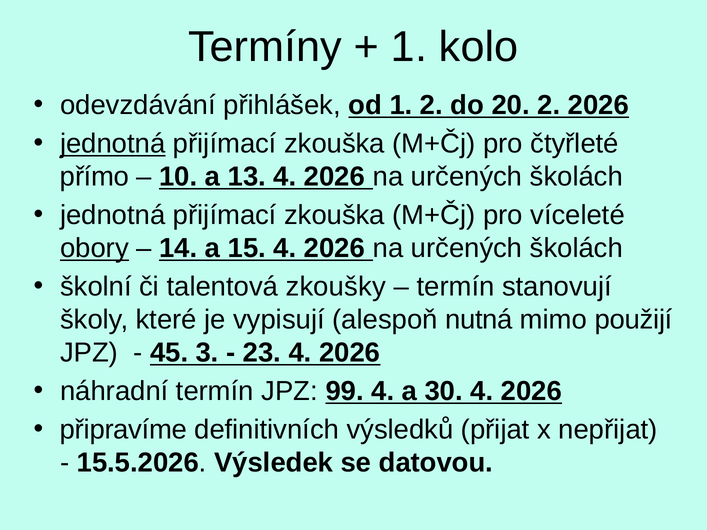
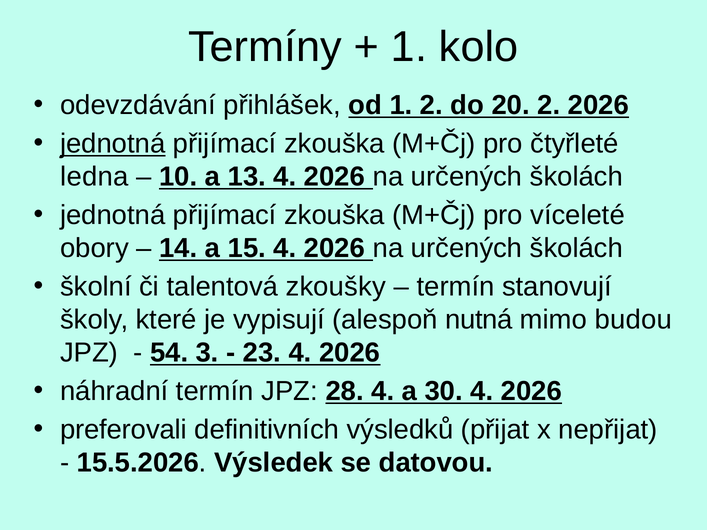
přímo: přímo -> ledna
obory underline: present -> none
použijí: použijí -> budou
45: 45 -> 54
99: 99 -> 28
připravíme: připravíme -> preferovali
